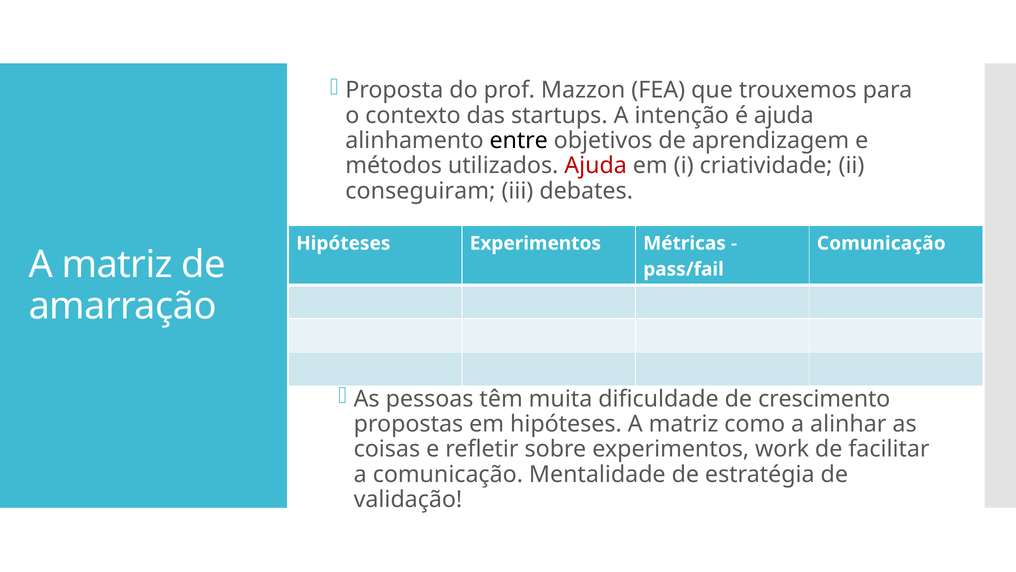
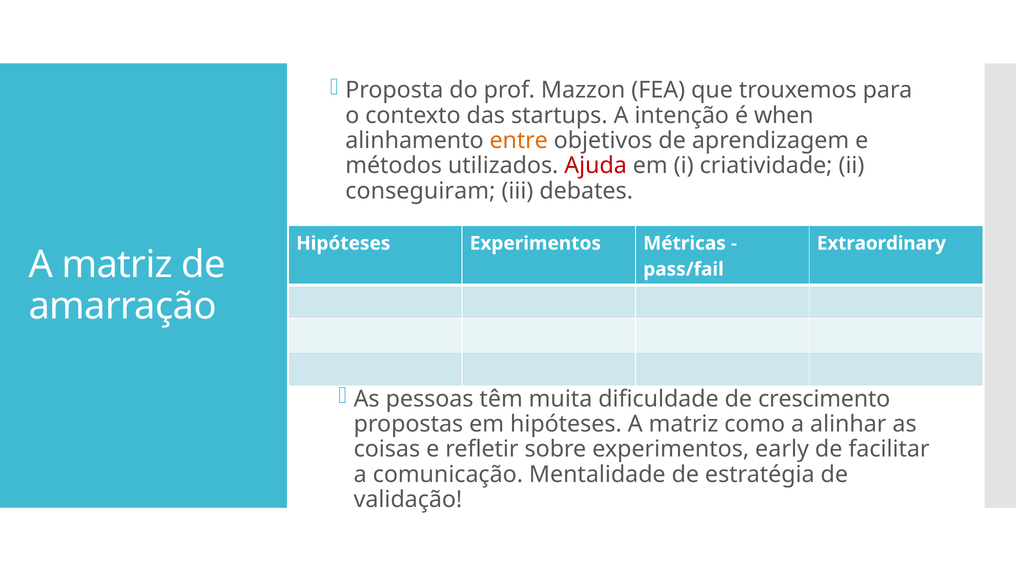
é ajuda: ajuda -> when
entre colour: black -> orange
Comunicação at (881, 243): Comunicação -> Extraordinary
work: work -> early
